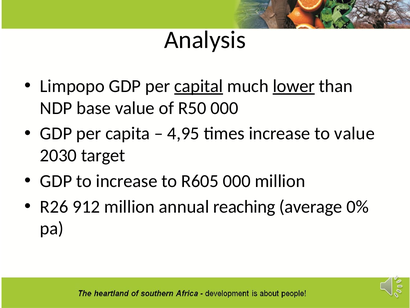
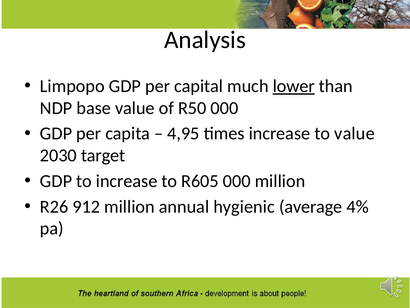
capital underline: present -> none
reaching: reaching -> hygienic
0%: 0% -> 4%
